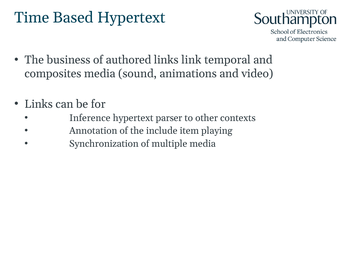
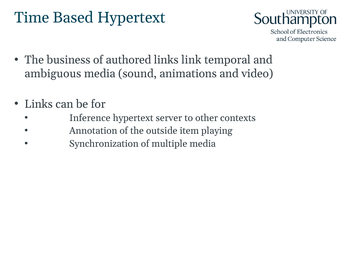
composites: composites -> ambiguous
parser: parser -> server
include: include -> outside
